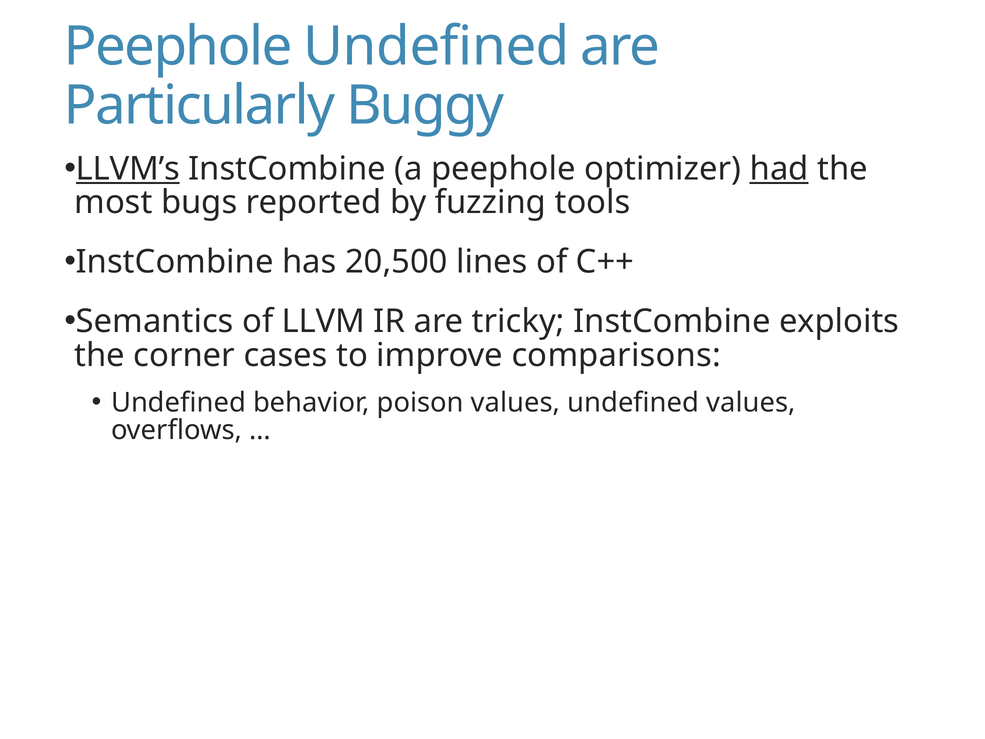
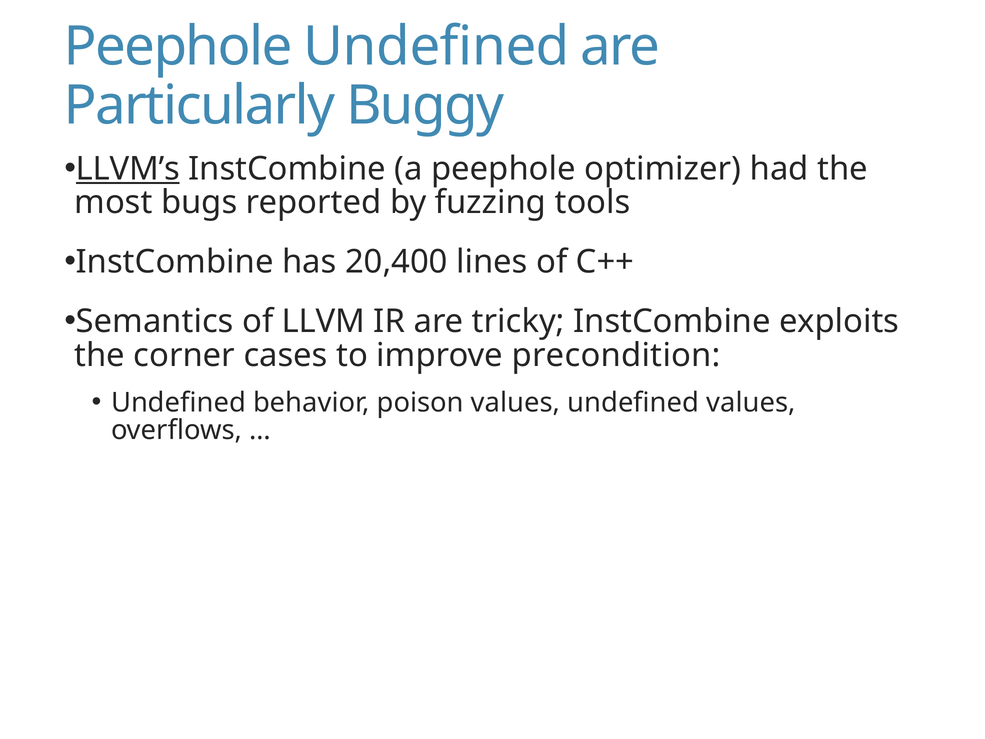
had underline: present -> none
20,500: 20,500 -> 20,400
comparisons: comparisons -> precondition
